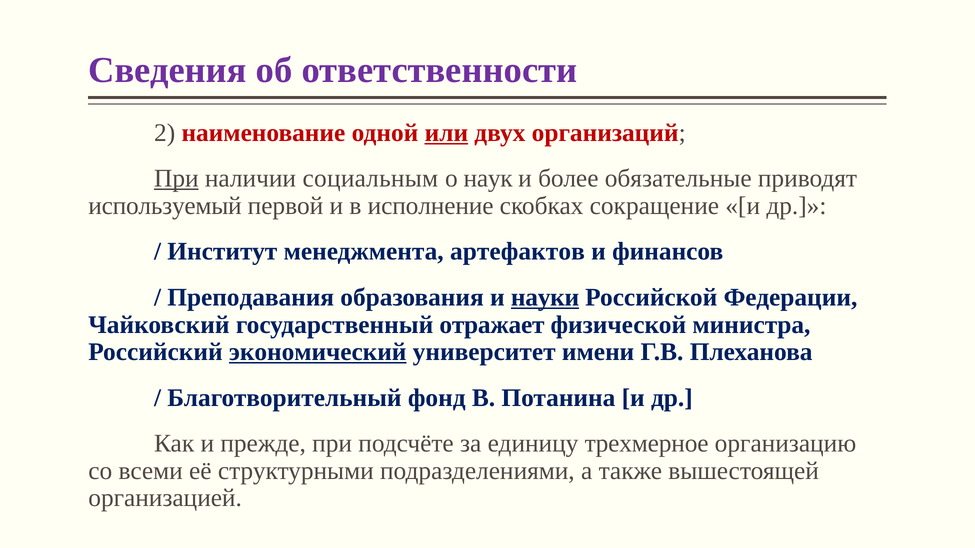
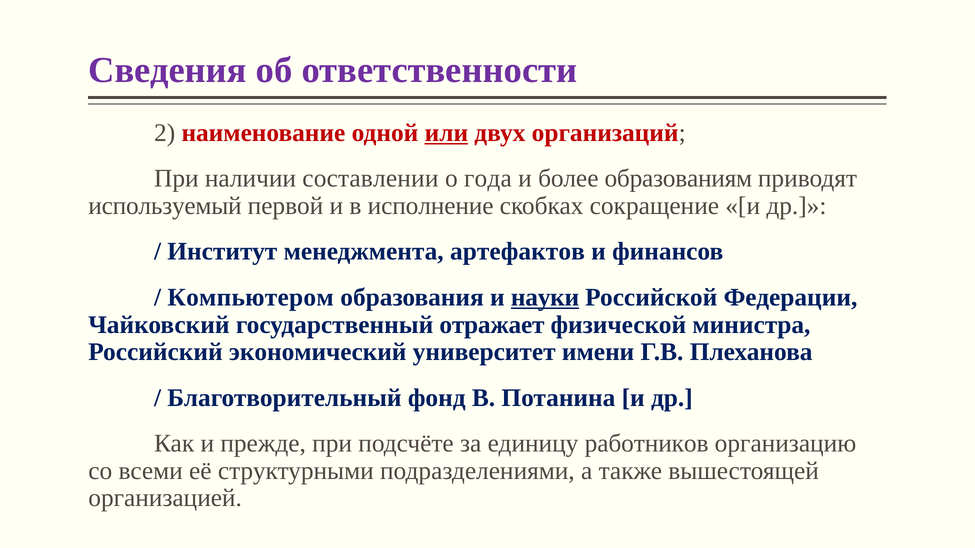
При at (176, 179) underline: present -> none
социальным: социальным -> составлении
наук: наук -> года
обязательные: обязательные -> образованиям
Преподавания: Преподавания -> Компьютером
экономический underline: present -> none
трехмерное: трехмерное -> работников
